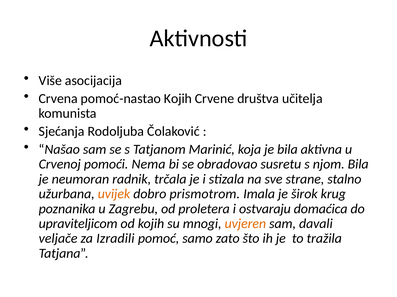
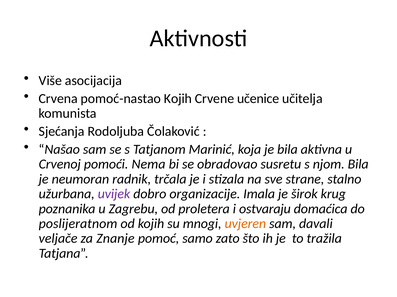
društva: društva -> učenice
uvijek colour: orange -> purple
prismotrom: prismotrom -> organizacije
upraviteljicom: upraviteljicom -> poslijeratnom
Izradili: Izradili -> Znanje
